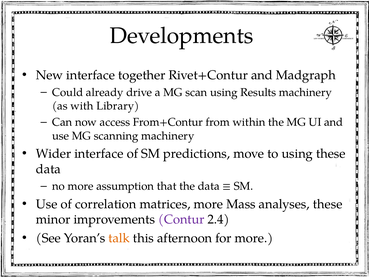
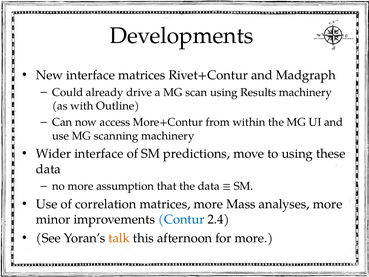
interface together: together -> matrices
Library: Library -> Outline
From+Contur: From+Contur -> More+Contur
analyses these: these -> more
Contur colour: purple -> blue
